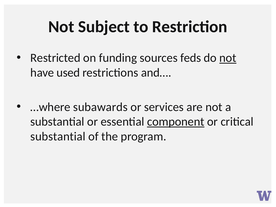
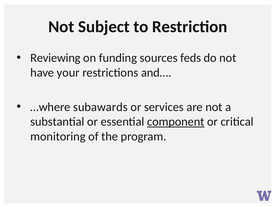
Restricted: Restricted -> Reviewing
not at (228, 58) underline: present -> none
used: used -> your
substantial at (58, 136): substantial -> monitoring
